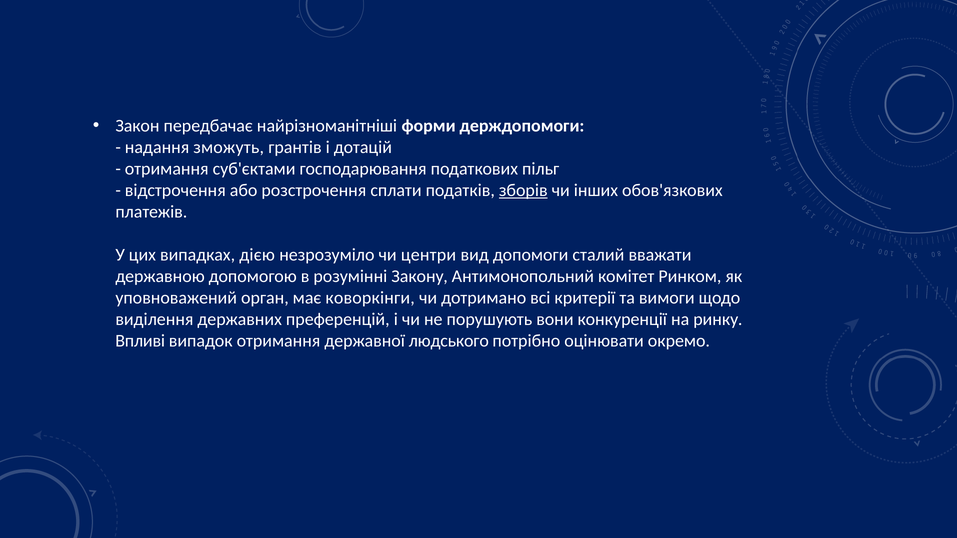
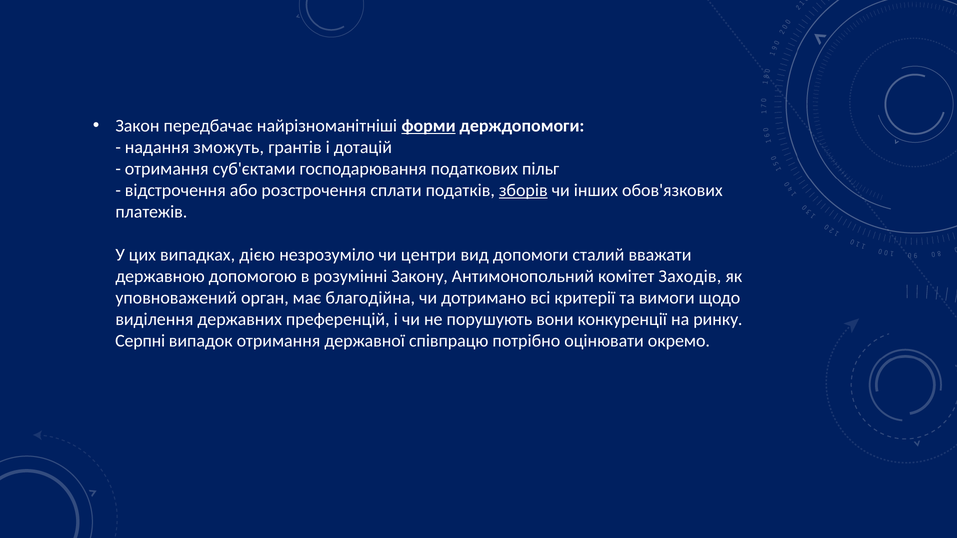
форми underline: none -> present
Ринком: Ринком -> Заходів
коворкінги: коворкінги -> благодійна
Впливі: Впливі -> Серпні
людського: людського -> співпрацю
